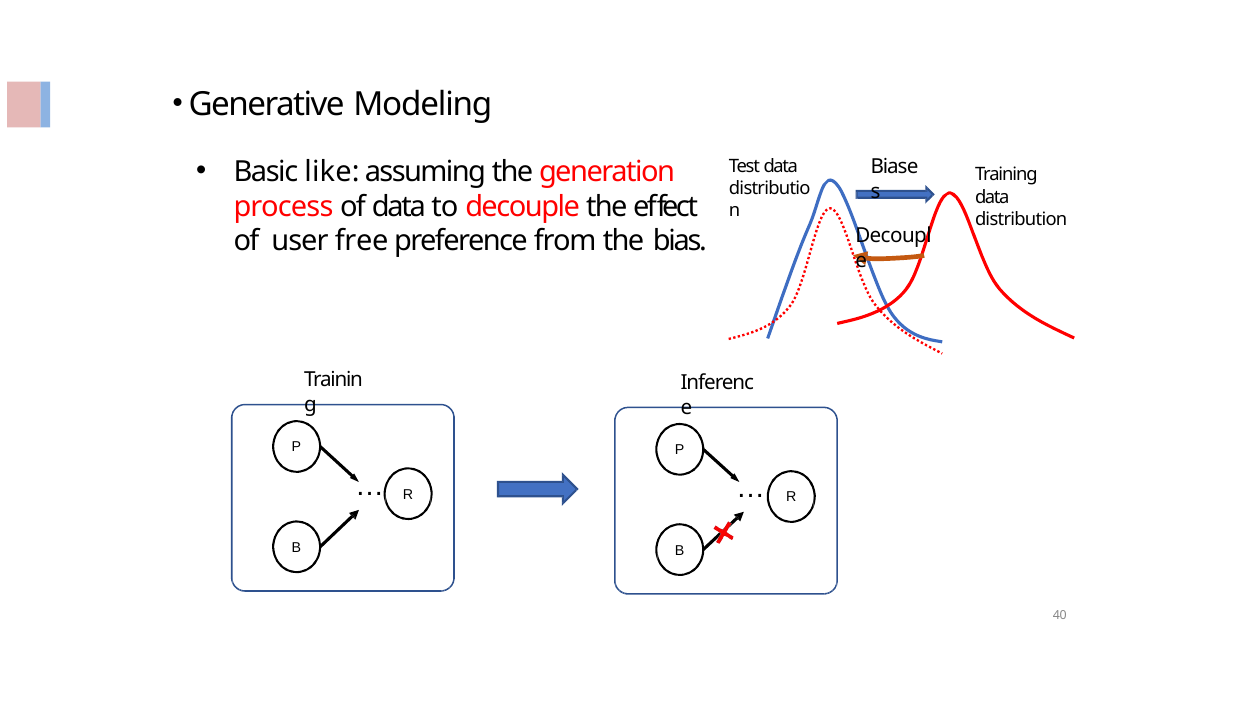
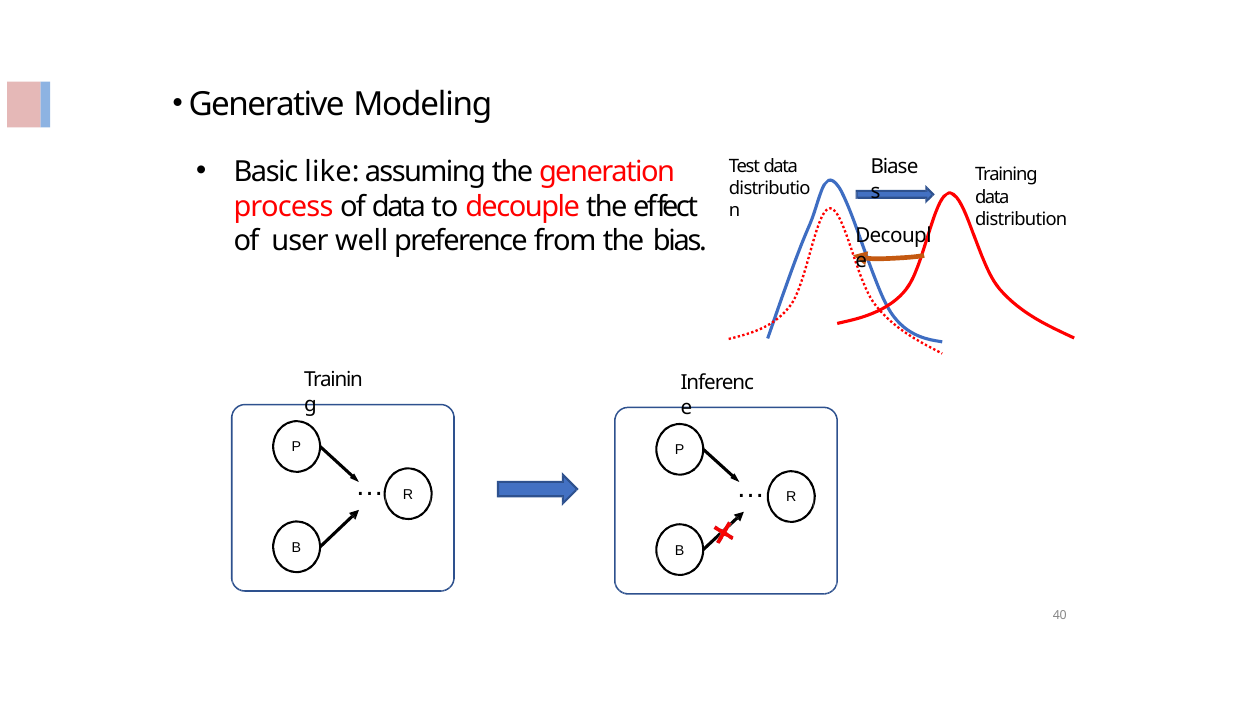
free: free -> well
